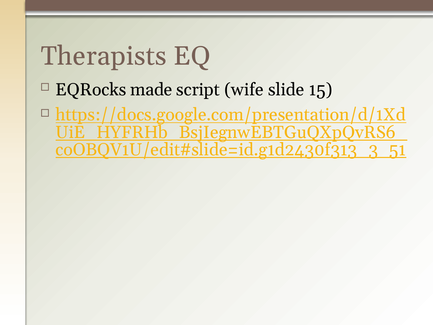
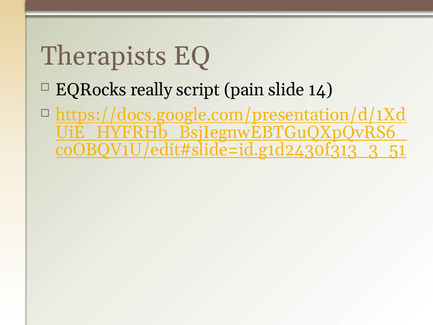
made: made -> really
wife: wife -> pain
15: 15 -> 14
